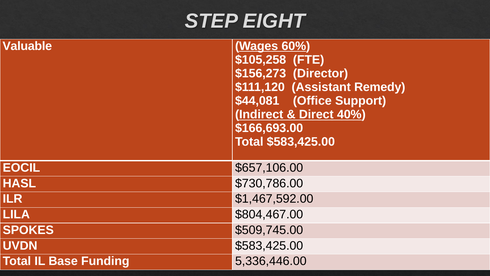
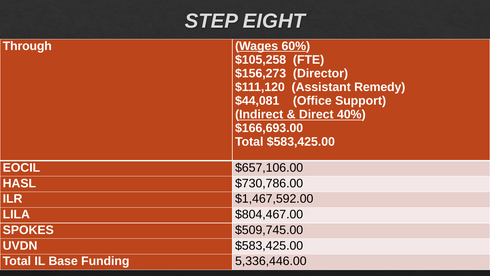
Valuable: Valuable -> Through
